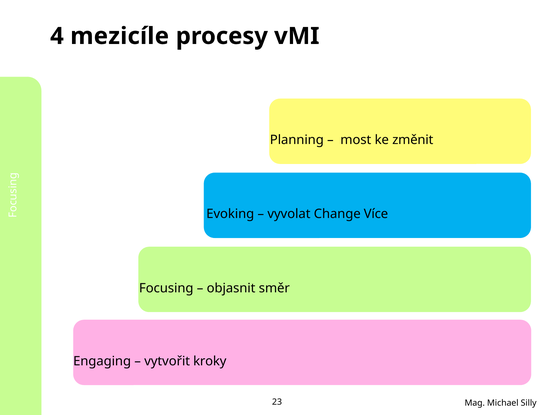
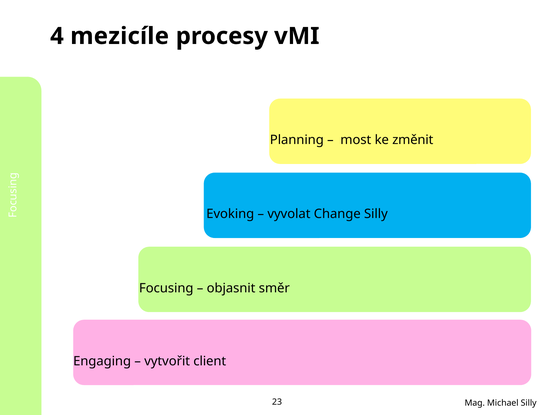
Change Více: Více -> Silly
kroky: kroky -> client
